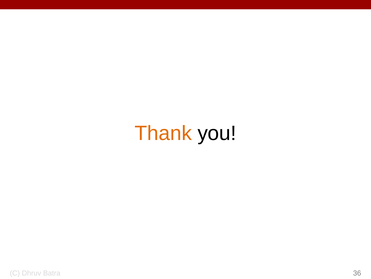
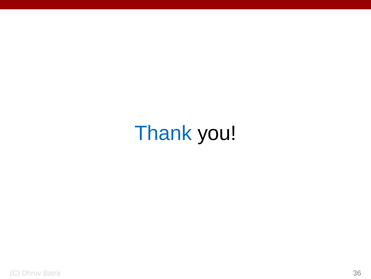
Thank colour: orange -> blue
